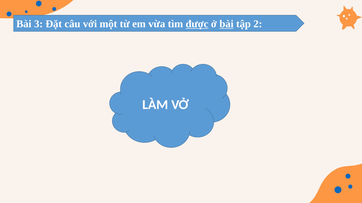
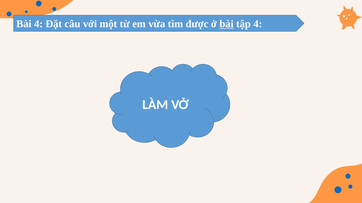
Bài 3: 3 -> 4
được underline: present -> none
tập 2: 2 -> 4
